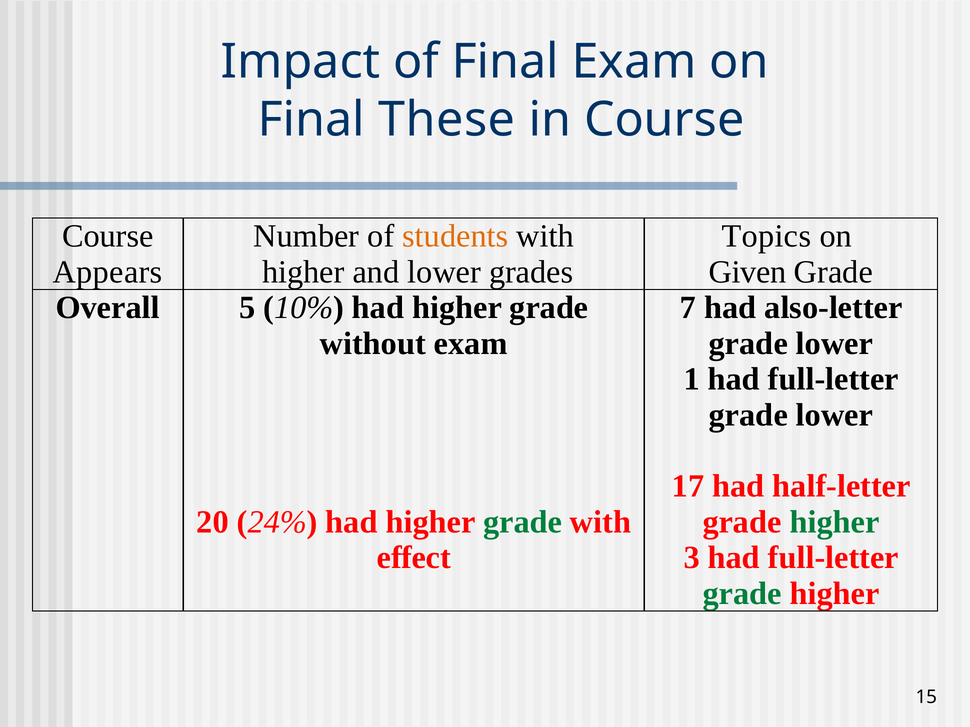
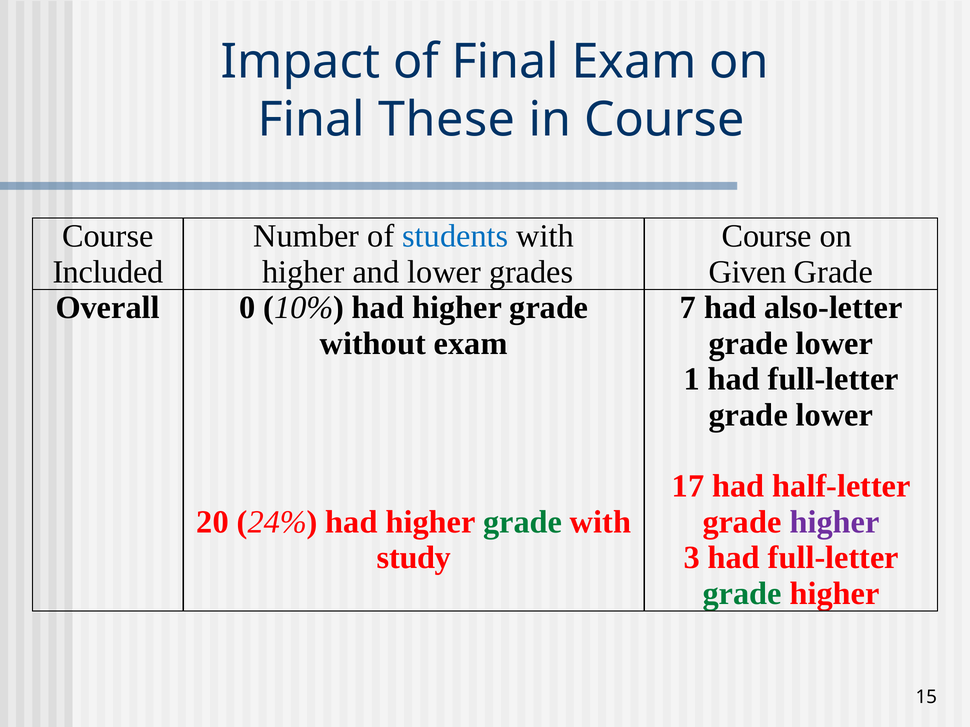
students colour: orange -> blue
Topics at (766, 236): Topics -> Course
Appears: Appears -> Included
5: 5 -> 0
higher at (834, 522) colour: green -> purple
effect: effect -> study
